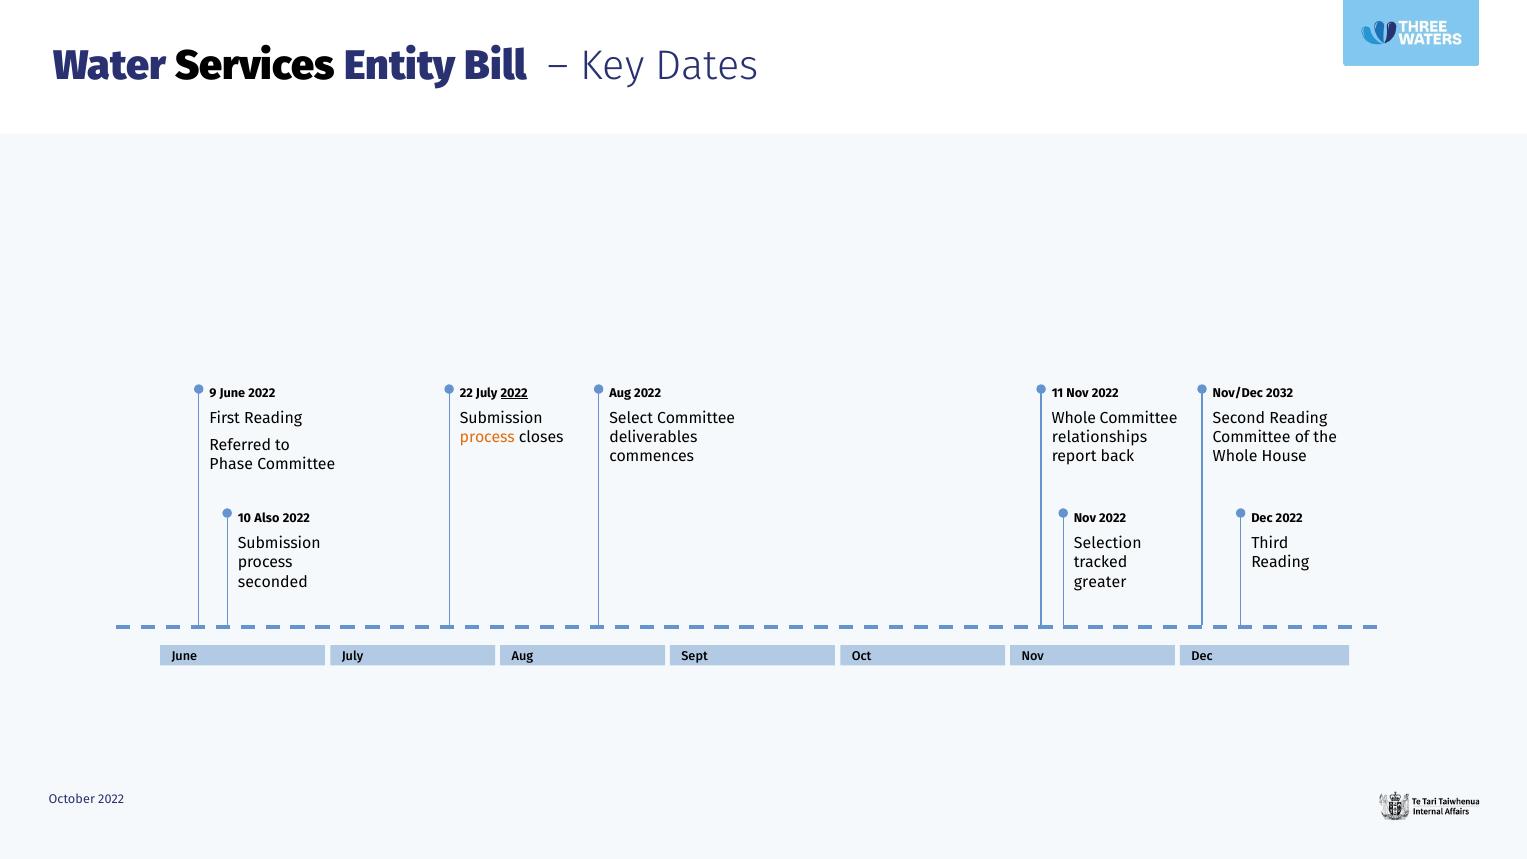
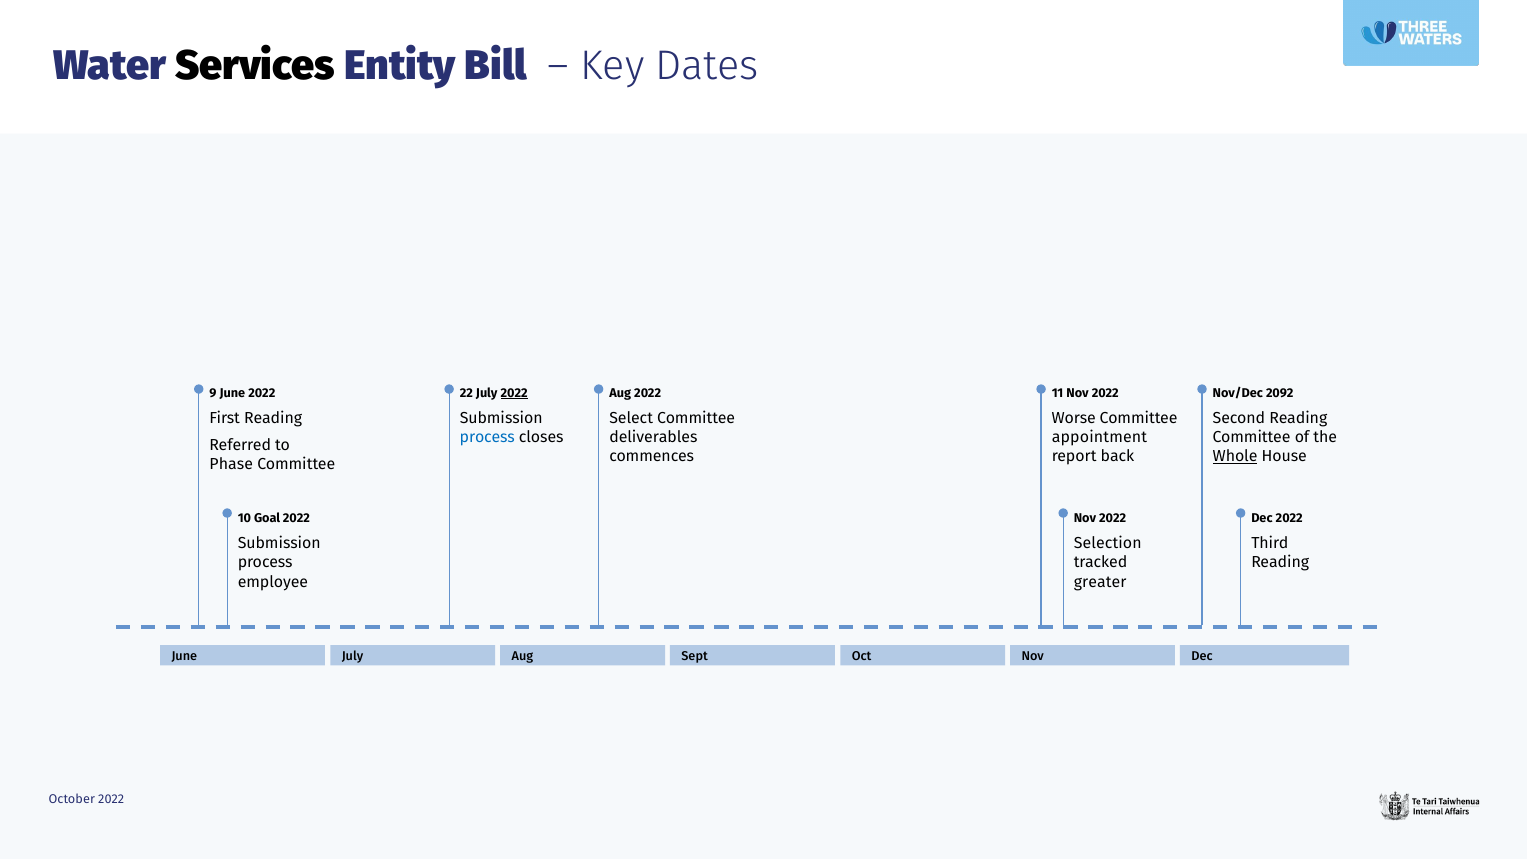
2032: 2032 -> 2092
Whole at (1074, 418): Whole -> Worse
process at (487, 437) colour: orange -> blue
relationships: relationships -> appointment
Whole at (1235, 456) underline: none -> present
Also: Also -> Goal
seconded: seconded -> employee
